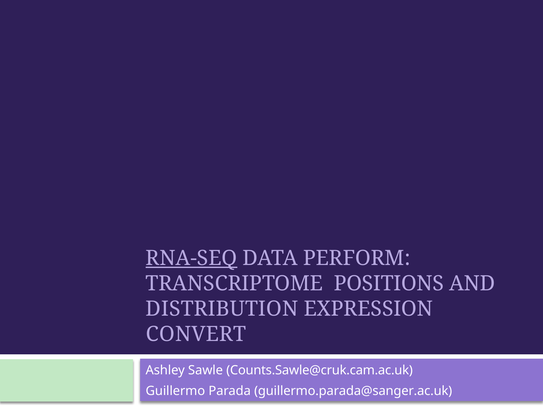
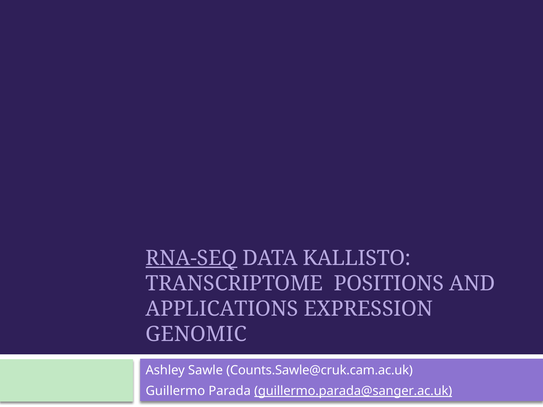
PERFORM: PERFORM -> KALLISTO
DISTRIBUTION: DISTRIBUTION -> APPLICATIONS
CONVERT: CONVERT -> GENOMIC
guillermo.parada@sanger.ac.uk underline: none -> present
